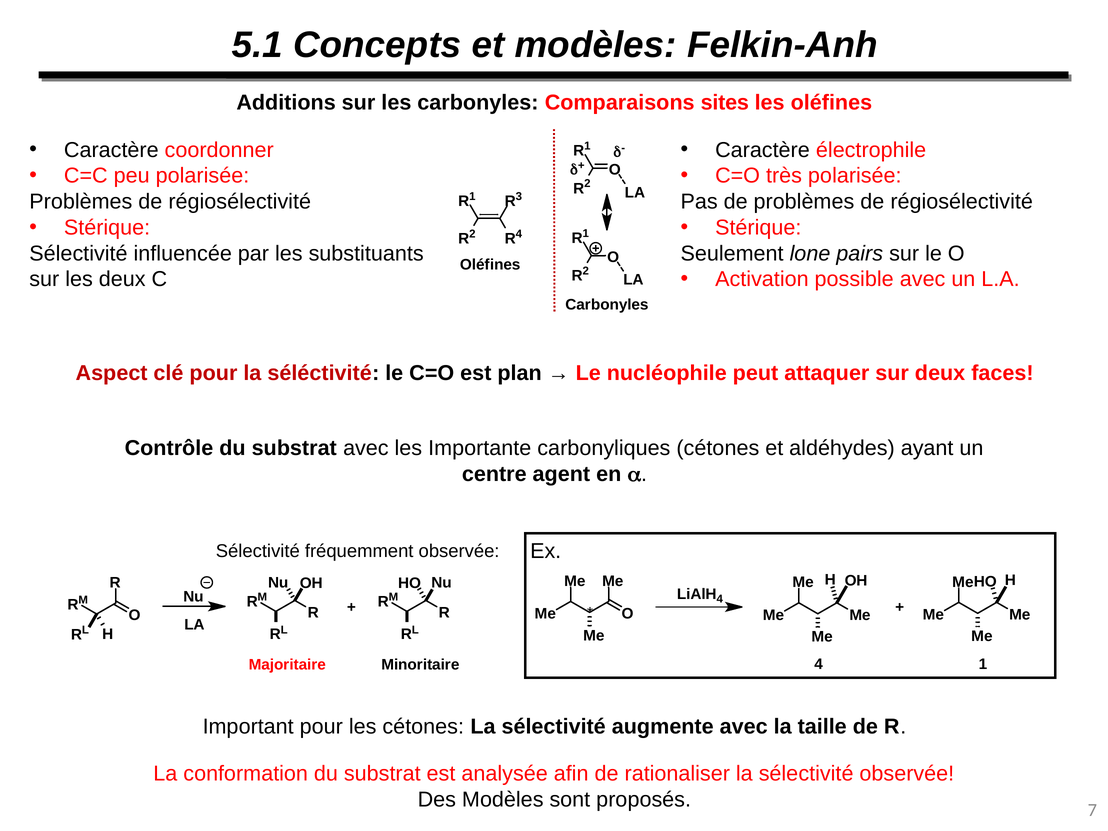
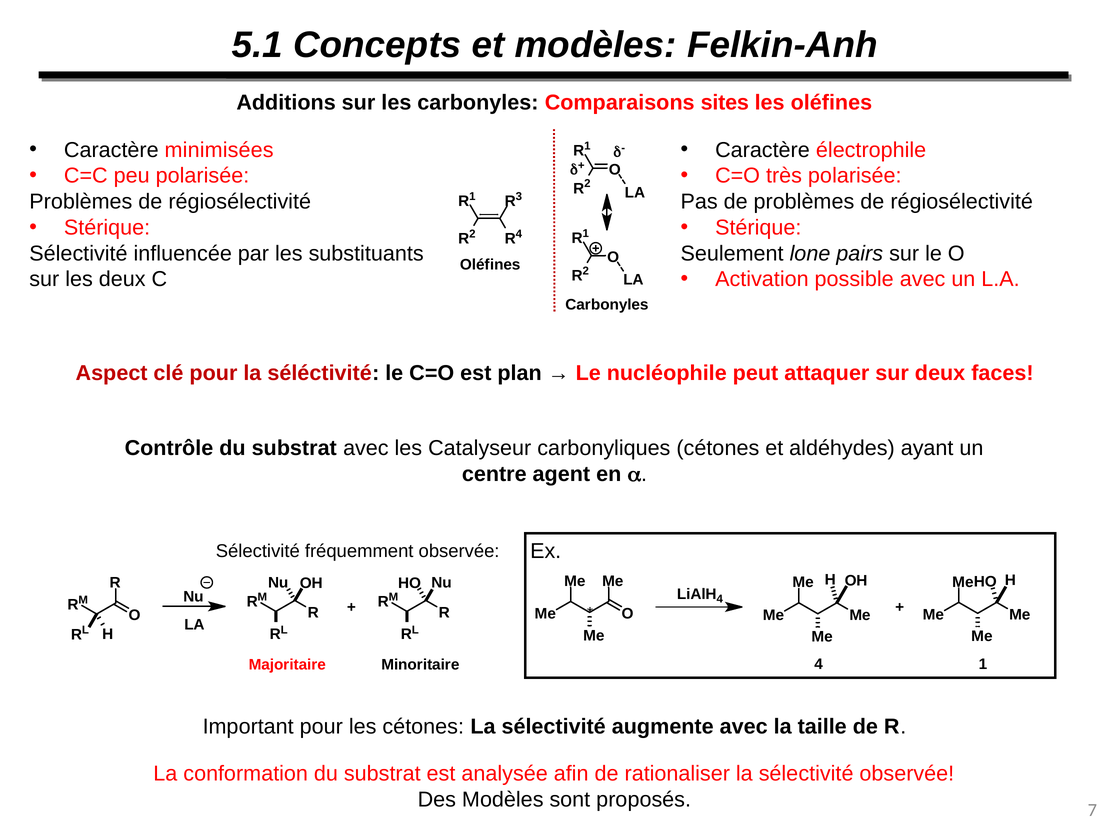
coordonner: coordonner -> minimisées
Importante: Importante -> Catalyseur
